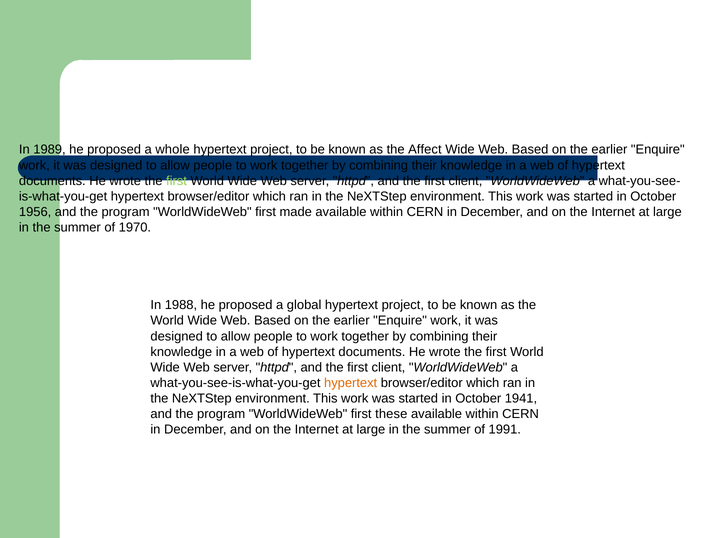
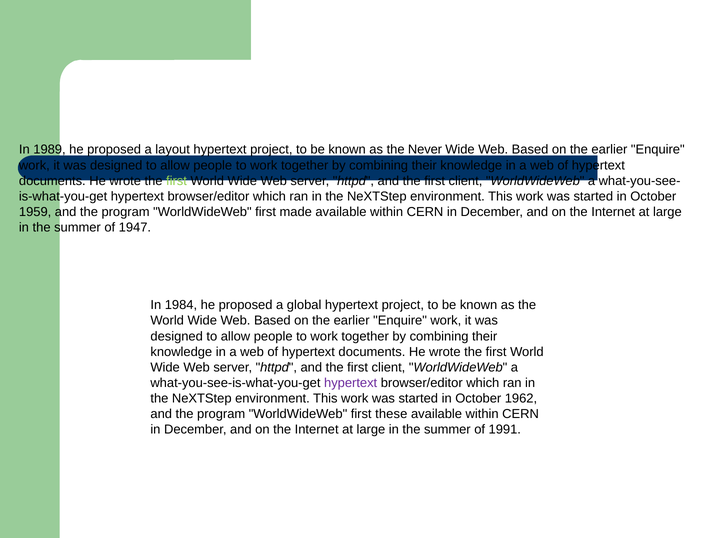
whole: whole -> layout
Affect: Affect -> Never
1956: 1956 -> 1959
1970: 1970 -> 1947
1988: 1988 -> 1984
hypertext at (351, 383) colour: orange -> purple
1941: 1941 -> 1962
